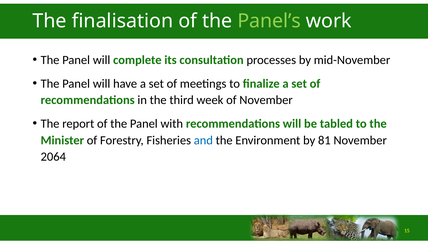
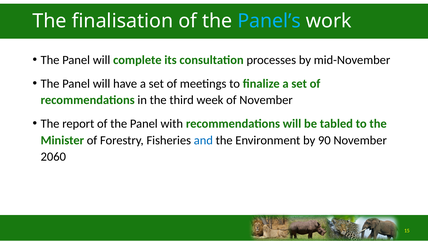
Panel’s colour: light green -> light blue
81: 81 -> 90
2064: 2064 -> 2060
